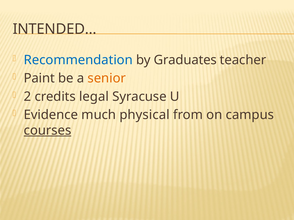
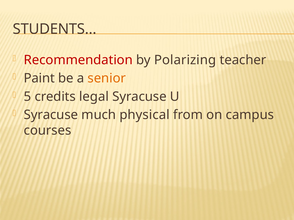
INTENDED…: INTENDED… -> STUDENTS…
Recommendation colour: blue -> red
Graduates: Graduates -> Polarizing
2: 2 -> 5
Evidence at (51, 115): Evidence -> Syracuse
courses underline: present -> none
